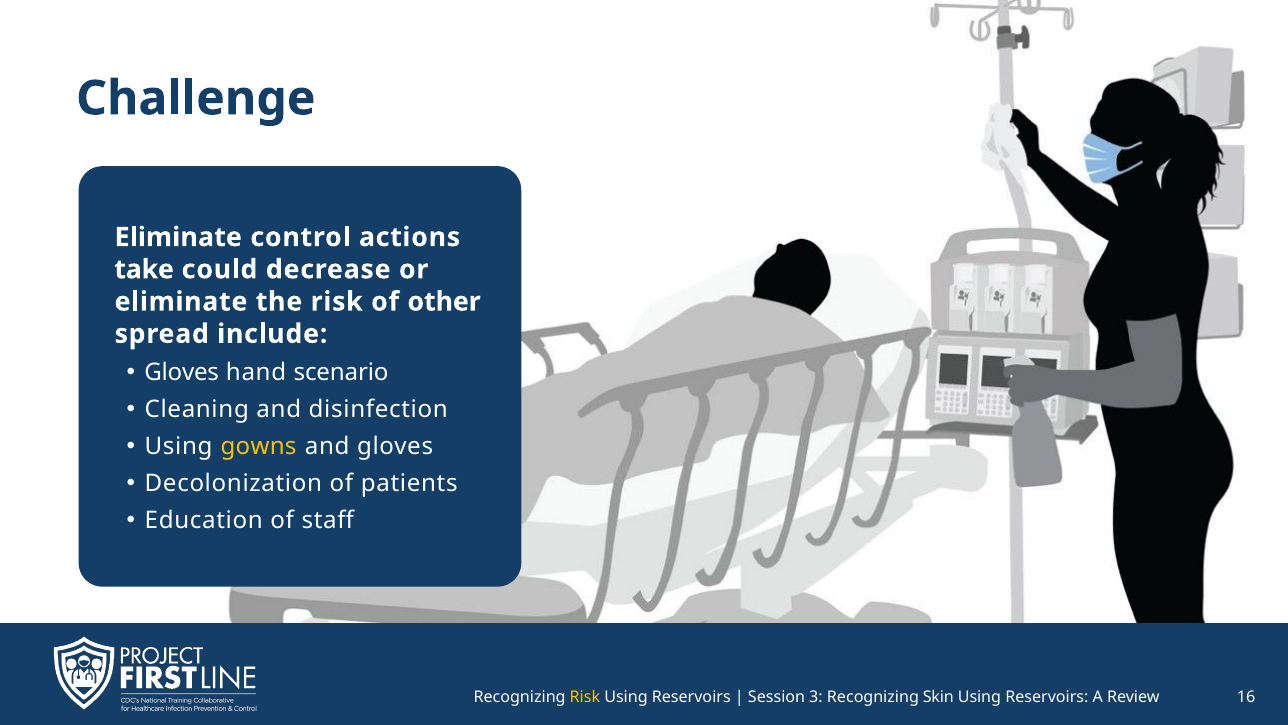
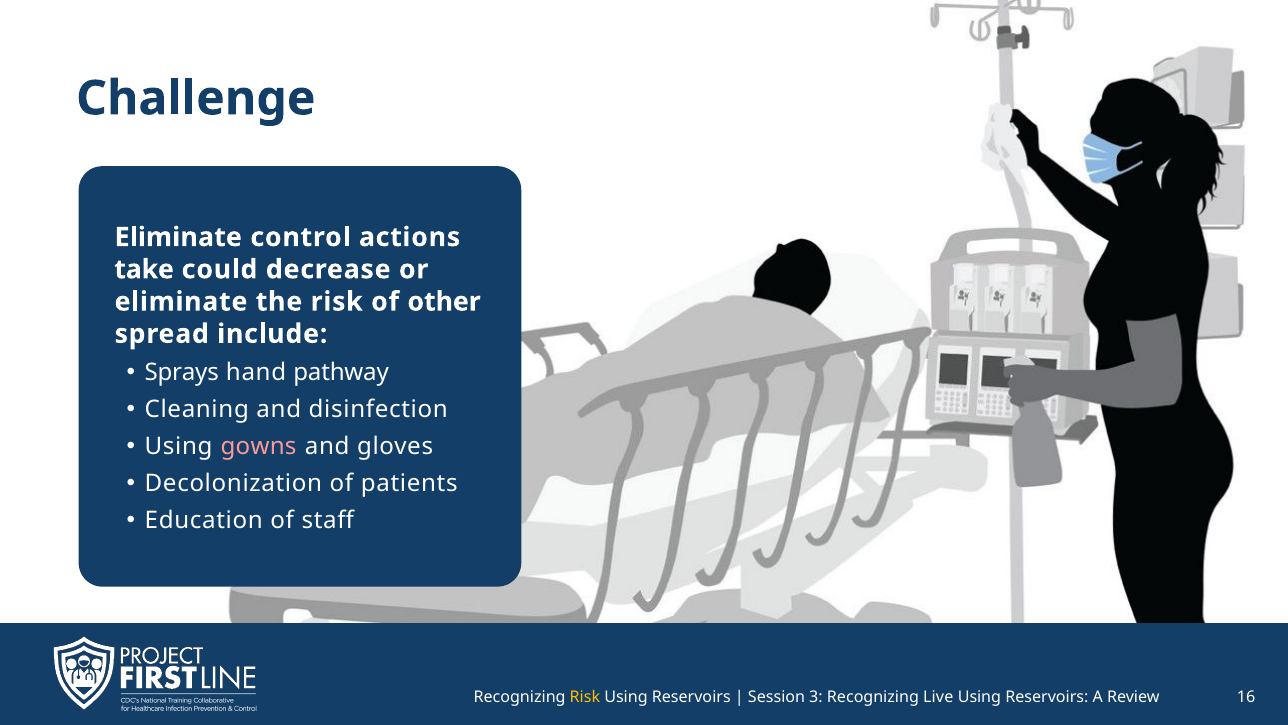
Gloves at (182, 372): Gloves -> Sprays
scenario: scenario -> pathway
gowns colour: yellow -> pink
Skin: Skin -> Live
